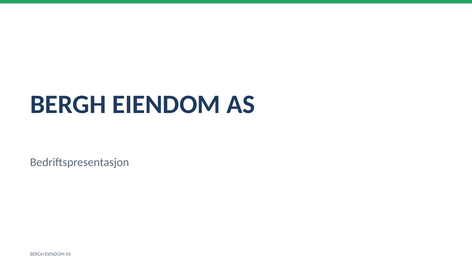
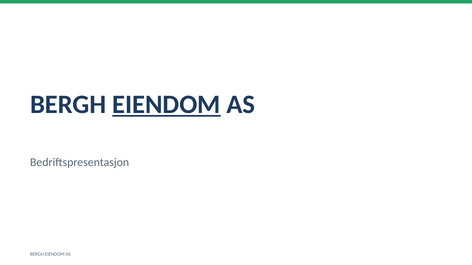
EIENDOM at (166, 105) underline: none -> present
